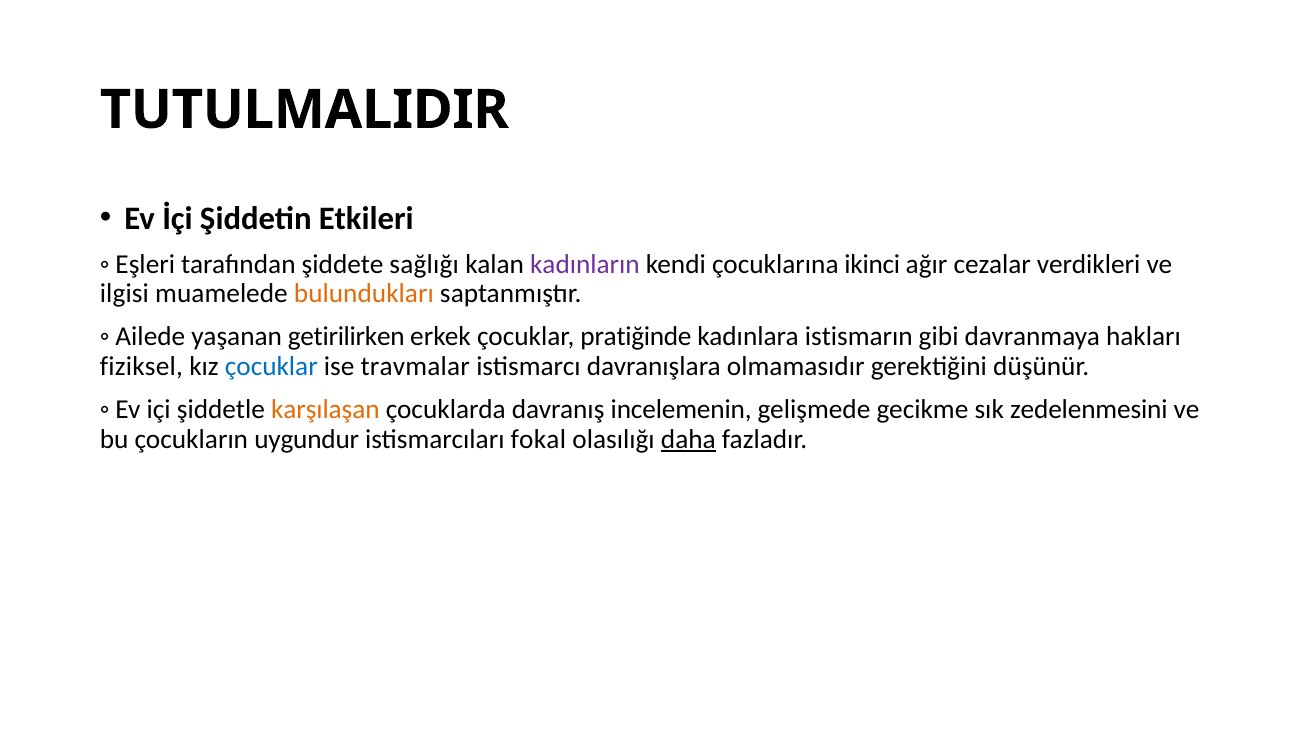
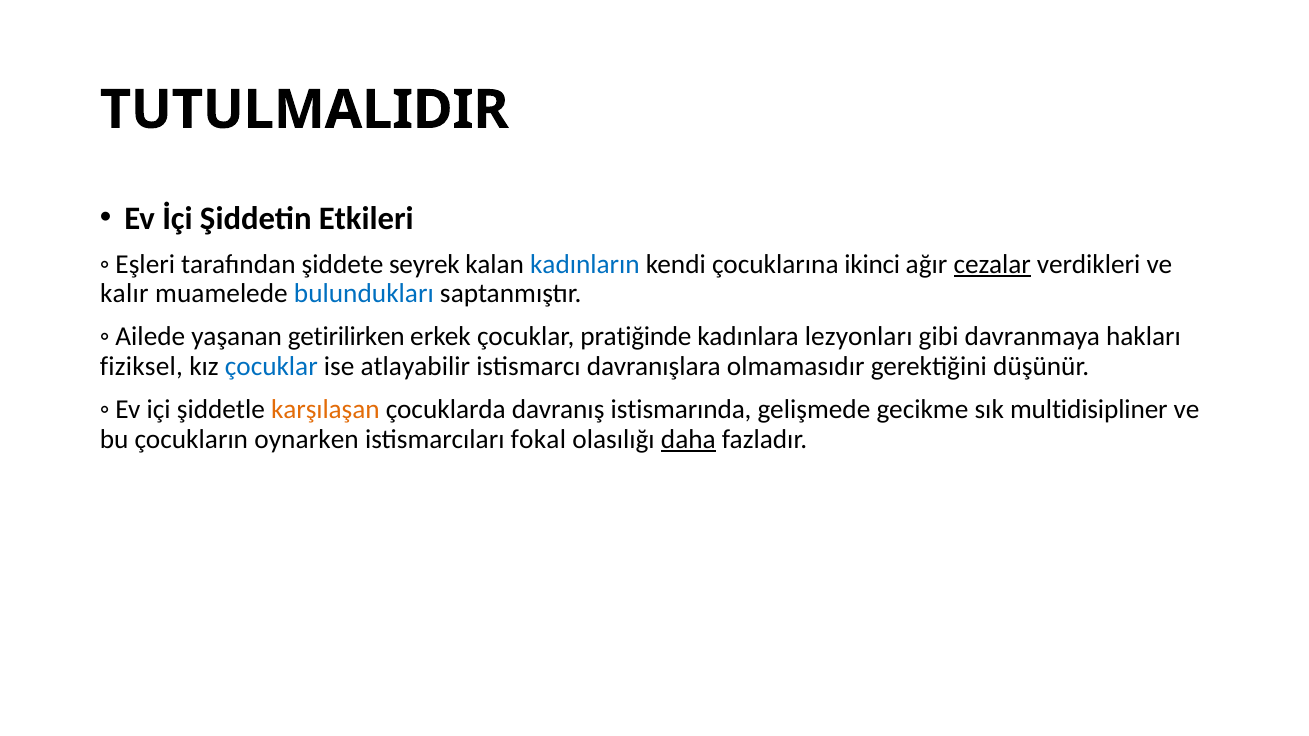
sağlığı: sağlığı -> seyrek
kadınların colour: purple -> blue
cezalar underline: none -> present
ilgisi: ilgisi -> kalır
bulundukları colour: orange -> blue
istismarın: istismarın -> lezyonları
travmalar: travmalar -> atlayabilir
incelemenin: incelemenin -> istismarında
zedelenmesini: zedelenmesini -> multidisipliner
uygundur: uygundur -> oynarken
